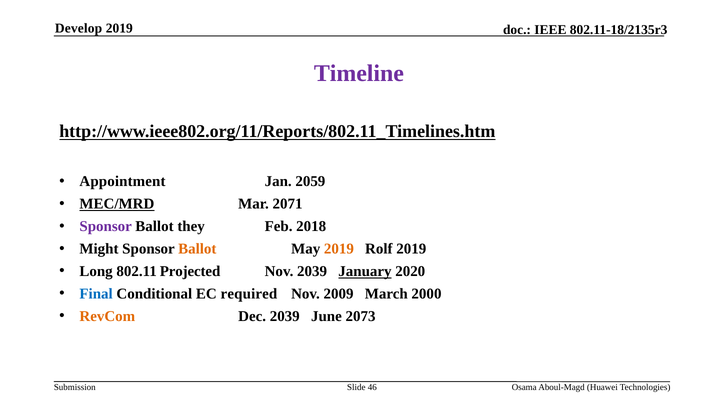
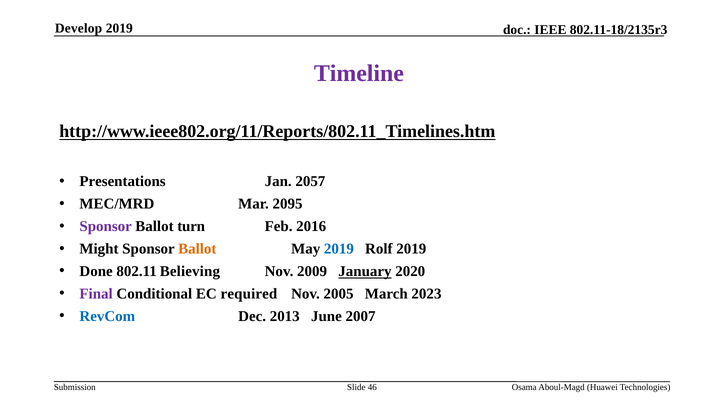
Appointment: Appointment -> Presentations
2059: 2059 -> 2057
MEC/MRD underline: present -> none
2071: 2071 -> 2095
they: they -> turn
2018: 2018 -> 2016
2019 at (339, 249) colour: orange -> blue
Long: Long -> Done
Projected: Projected -> Believing
Nov 2039: 2039 -> 2009
Final colour: blue -> purple
2009: 2009 -> 2005
2000: 2000 -> 2023
RevCom colour: orange -> blue
Dec 2039: 2039 -> 2013
2073: 2073 -> 2007
